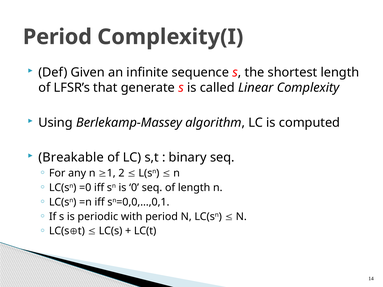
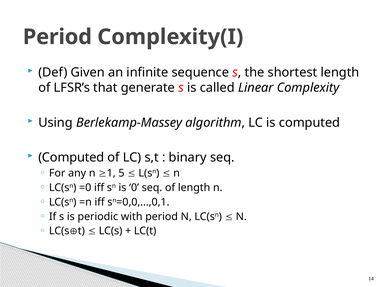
Breakable at (71, 158): Breakable -> Computed
2: 2 -> 5
